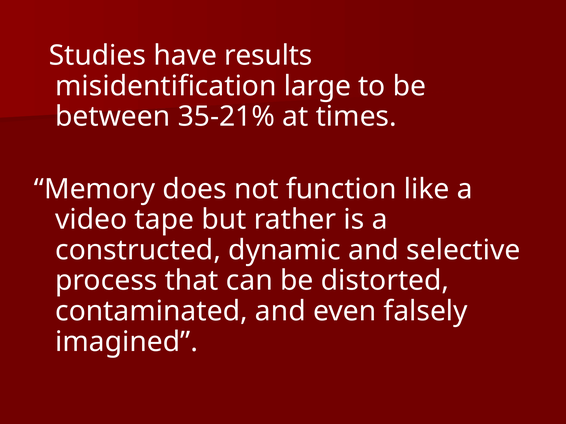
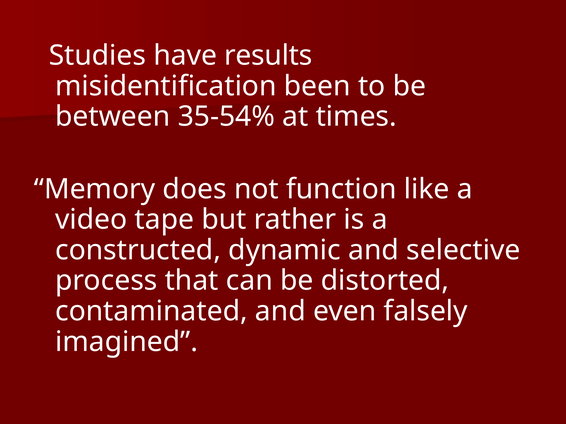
large: large -> been
35-21%: 35-21% -> 35-54%
